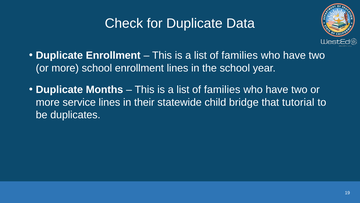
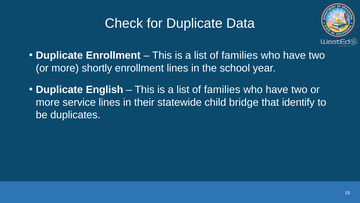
more school: school -> shortly
Months: Months -> English
tutorial: tutorial -> identify
